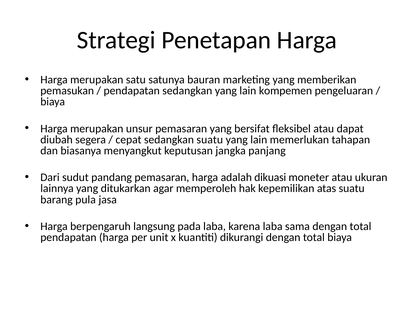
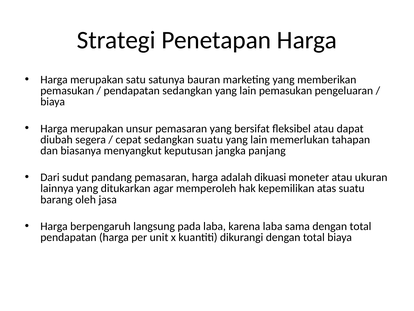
lain kompemen: kompemen -> pemasukan
pula: pula -> oleh
